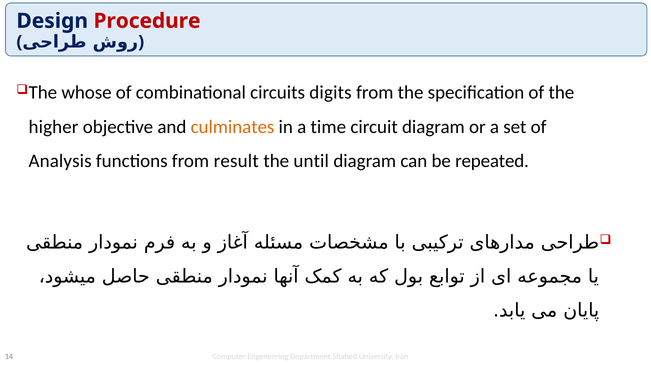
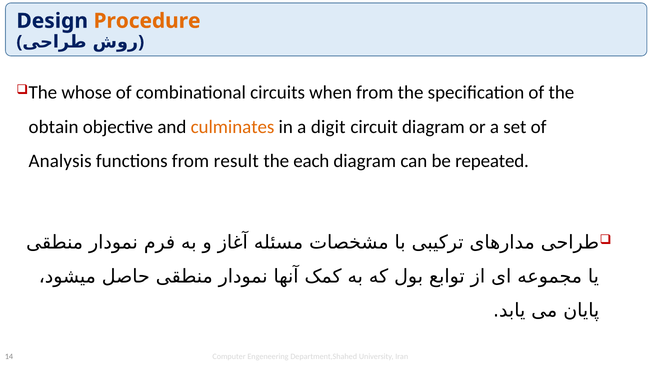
Procedure colour: red -> orange
digits: digits -> when
higher: higher -> obtain
time: time -> digit
until: until -> each
